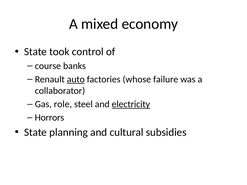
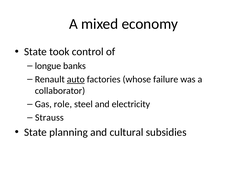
course: course -> longue
electricity underline: present -> none
Horrors: Horrors -> Strauss
